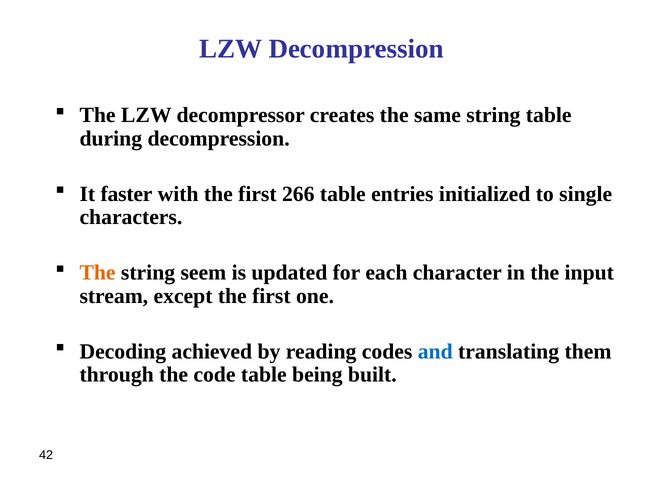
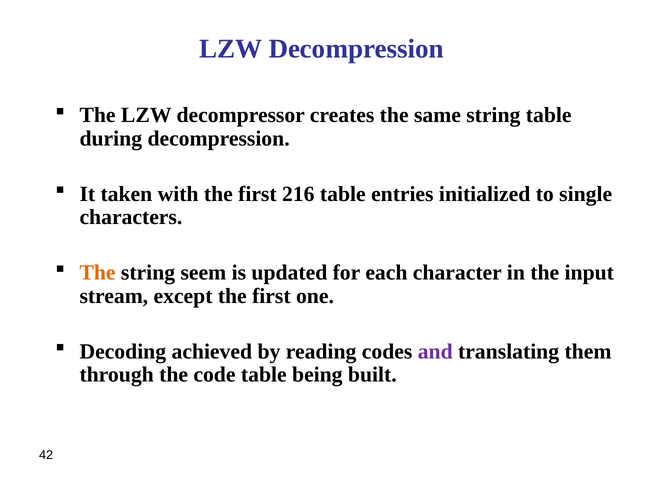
faster: faster -> taken
266: 266 -> 216
and colour: blue -> purple
